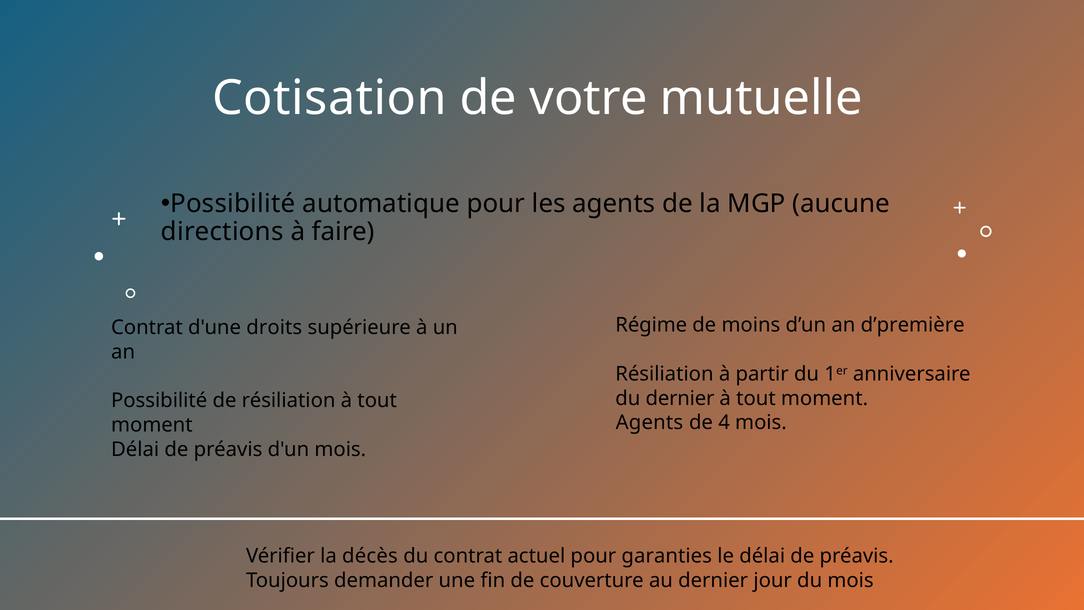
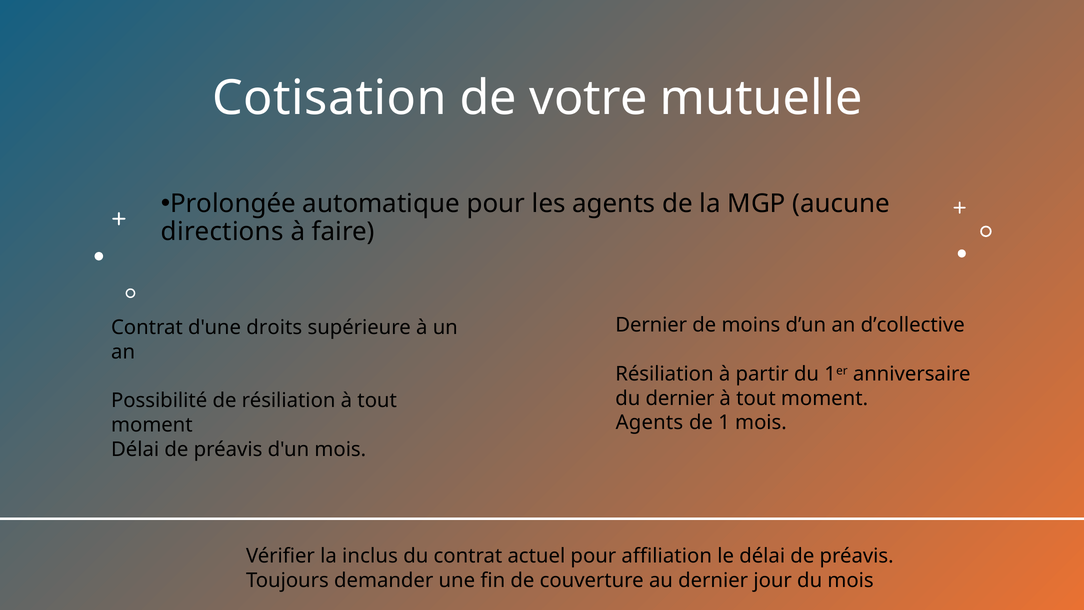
Possibilité at (233, 204): Possibilité -> Prolongée
Régime at (651, 325): Régime -> Dernier
d’première: d’première -> d’collective
4: 4 -> 1
décès: décès -> inclus
garanties: garanties -> affiliation
